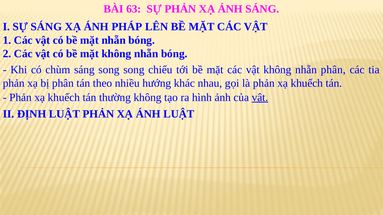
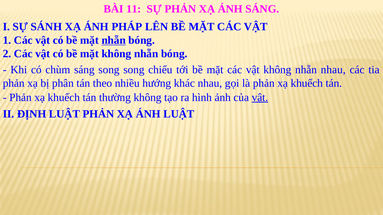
63: 63 -> 11
SỰ SÁNG: SÁNG -> SÁNH
nhẵn at (114, 40) underline: none -> present
nhẵn phân: phân -> nhau
